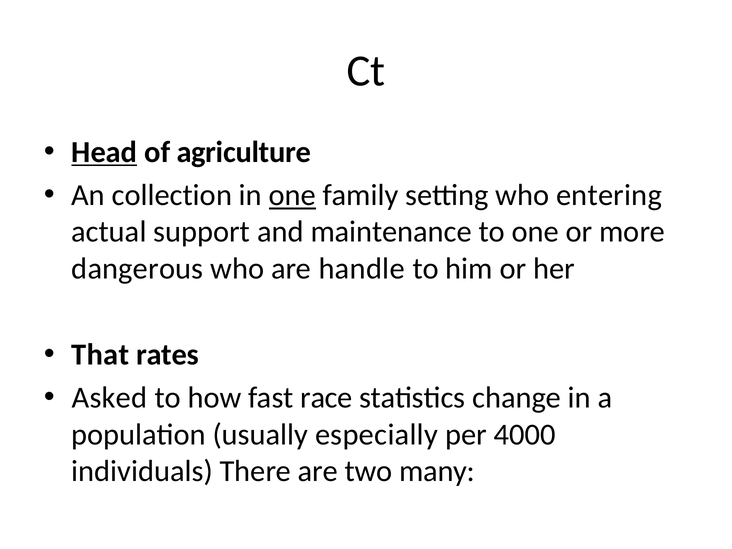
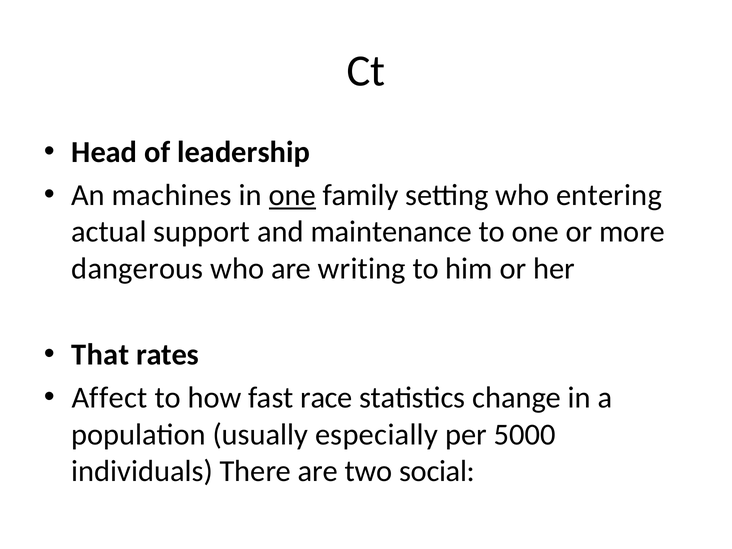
Head underline: present -> none
agriculture: agriculture -> leadership
collection: collection -> machines
handle: handle -> writing
Asked: Asked -> Affect
4000: 4000 -> 5000
many: many -> social
